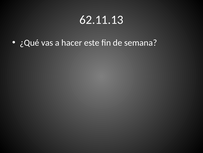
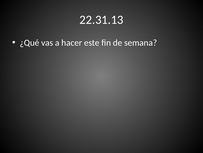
62.11.13: 62.11.13 -> 22.31.13
